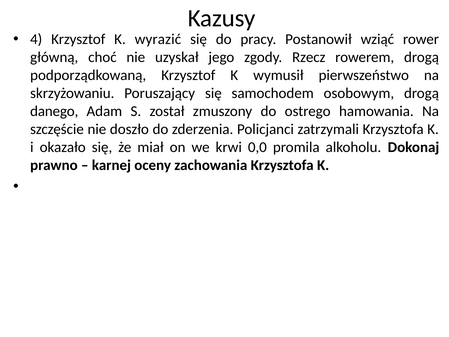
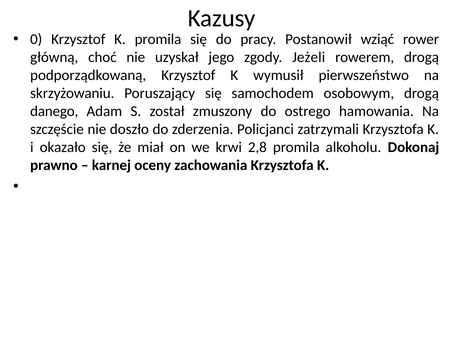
4: 4 -> 0
K wyrazić: wyrazić -> promila
Rzecz: Rzecz -> Jeżeli
0,0: 0,0 -> 2,8
